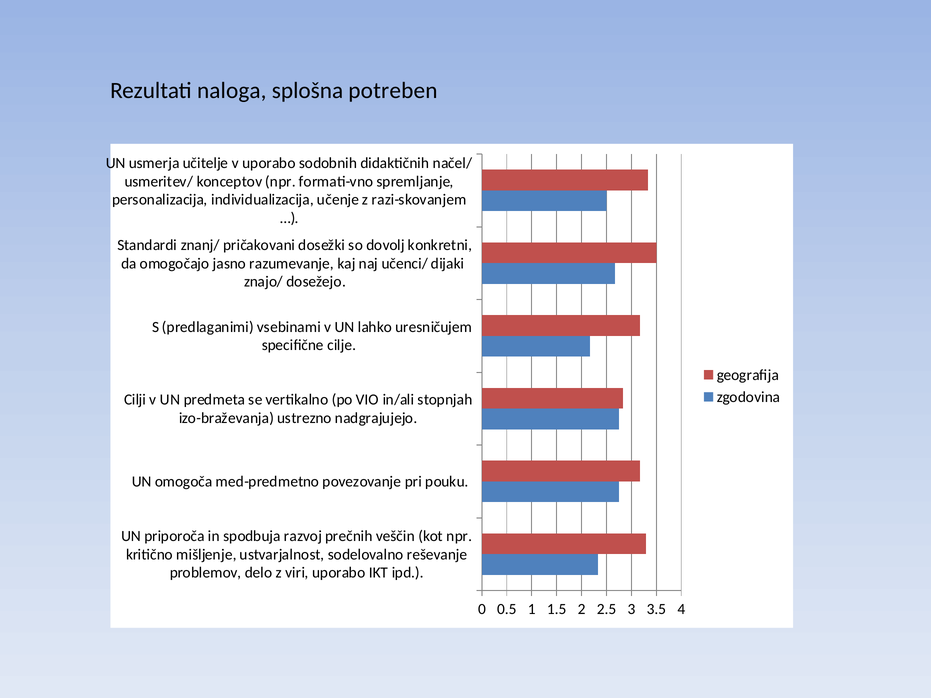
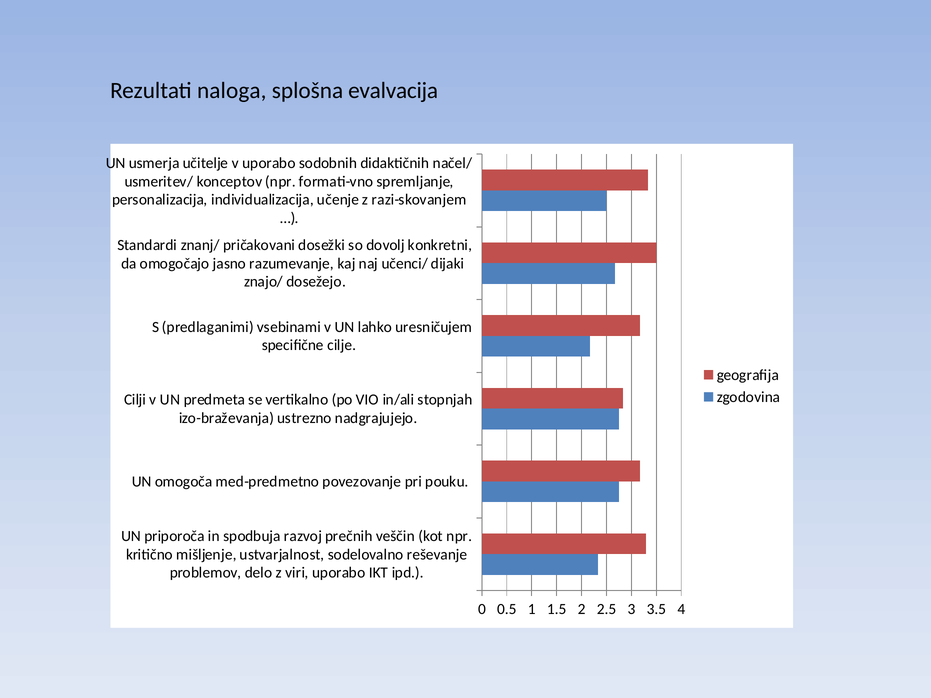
potreben: potreben -> evalvacija
